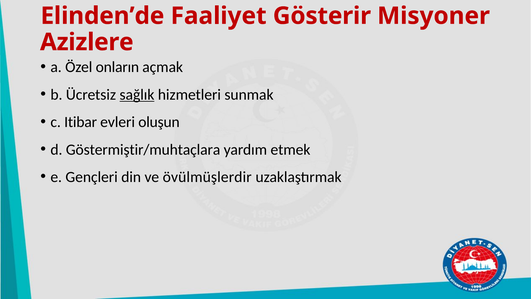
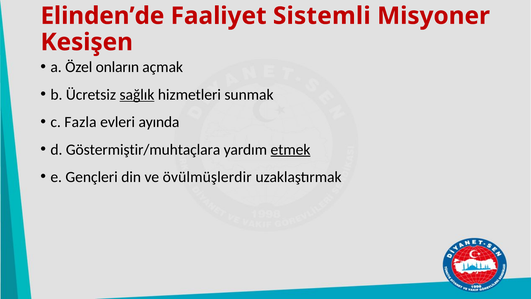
Gösterir: Gösterir -> Sistemli
Azizlere: Azizlere -> Kesişen
Itibar: Itibar -> Fazla
oluşun: oluşun -> ayında
etmek underline: none -> present
